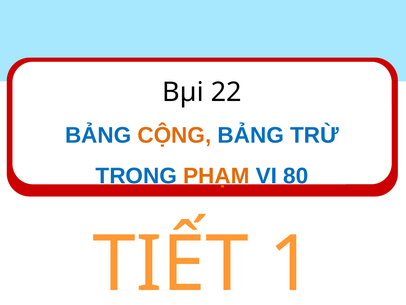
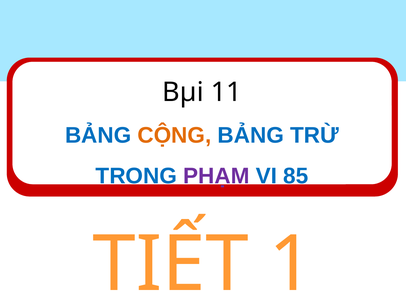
22: 22 -> 11
PHẠM colour: orange -> purple
80: 80 -> 85
